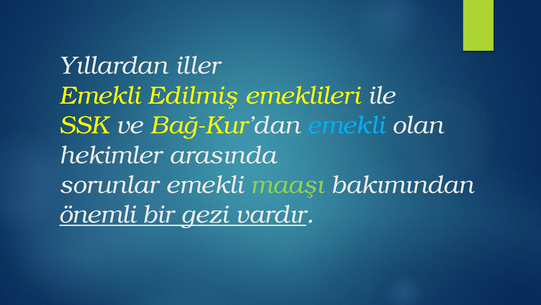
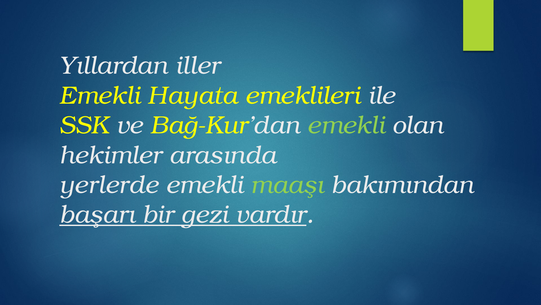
Edilmiş: Edilmiş -> Hayata
emekli at (346, 125) colour: light blue -> light green
sorunlar: sorunlar -> yerlerde
önemli: önemli -> başarı
